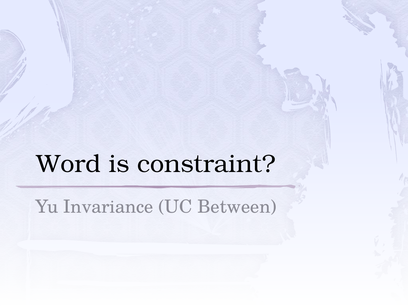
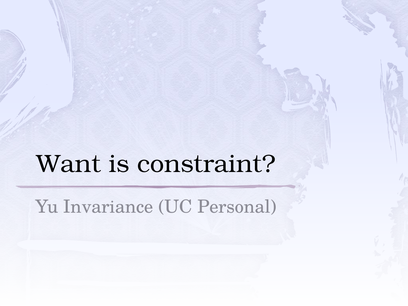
Word: Word -> Want
Between: Between -> Personal
